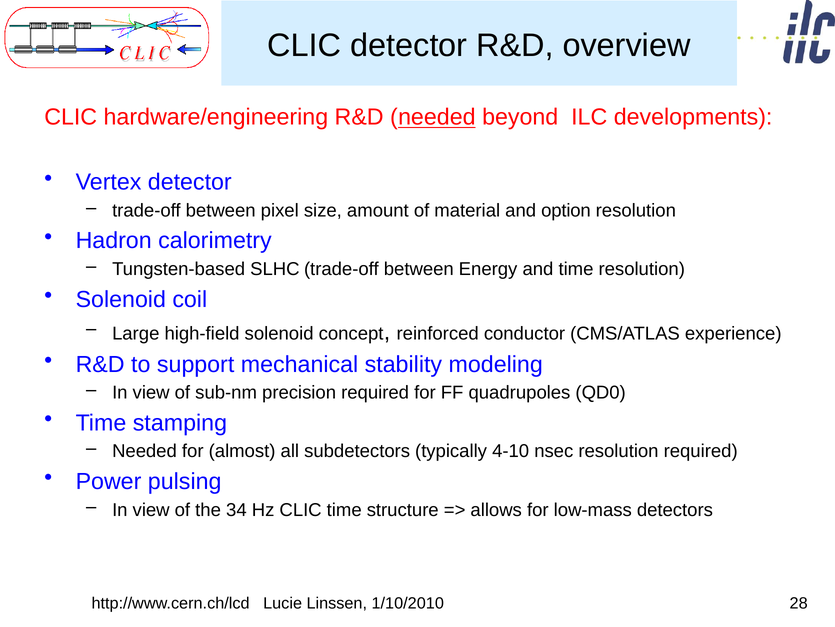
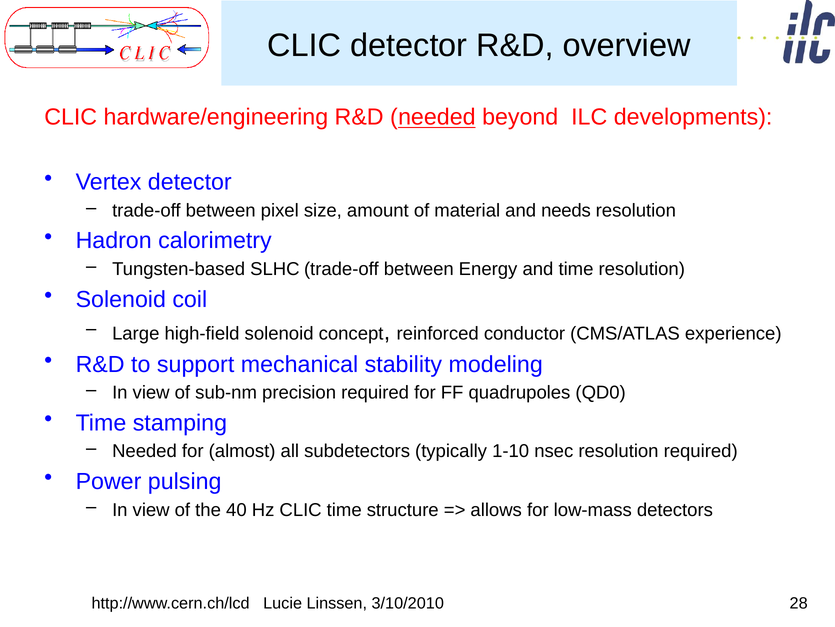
option: option -> needs
4-10: 4-10 -> 1-10
34: 34 -> 40
1/10/2010: 1/10/2010 -> 3/10/2010
